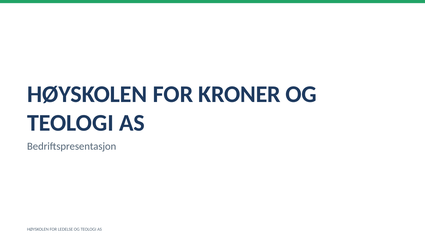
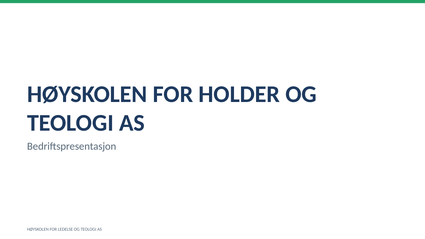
KRONER: KRONER -> HOLDER
